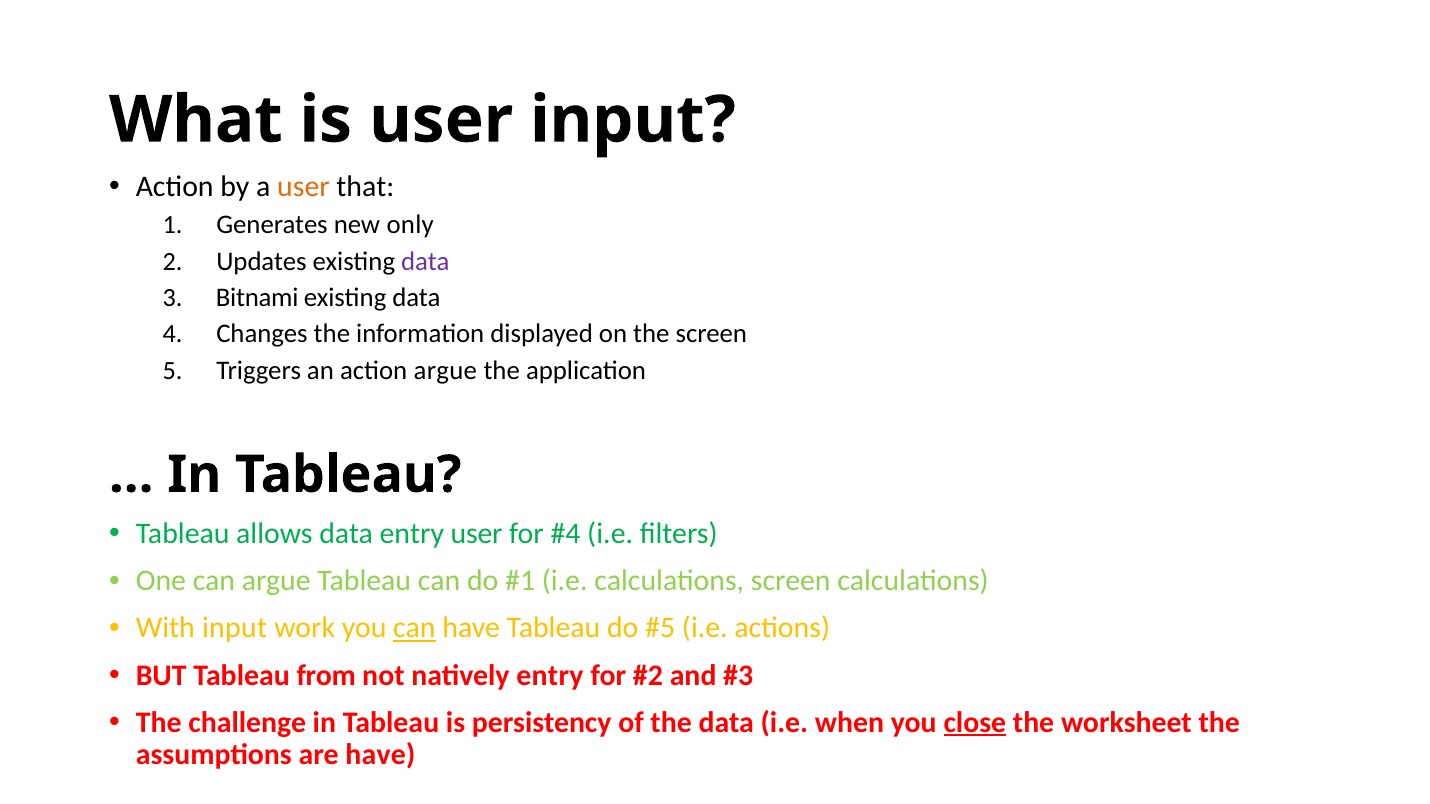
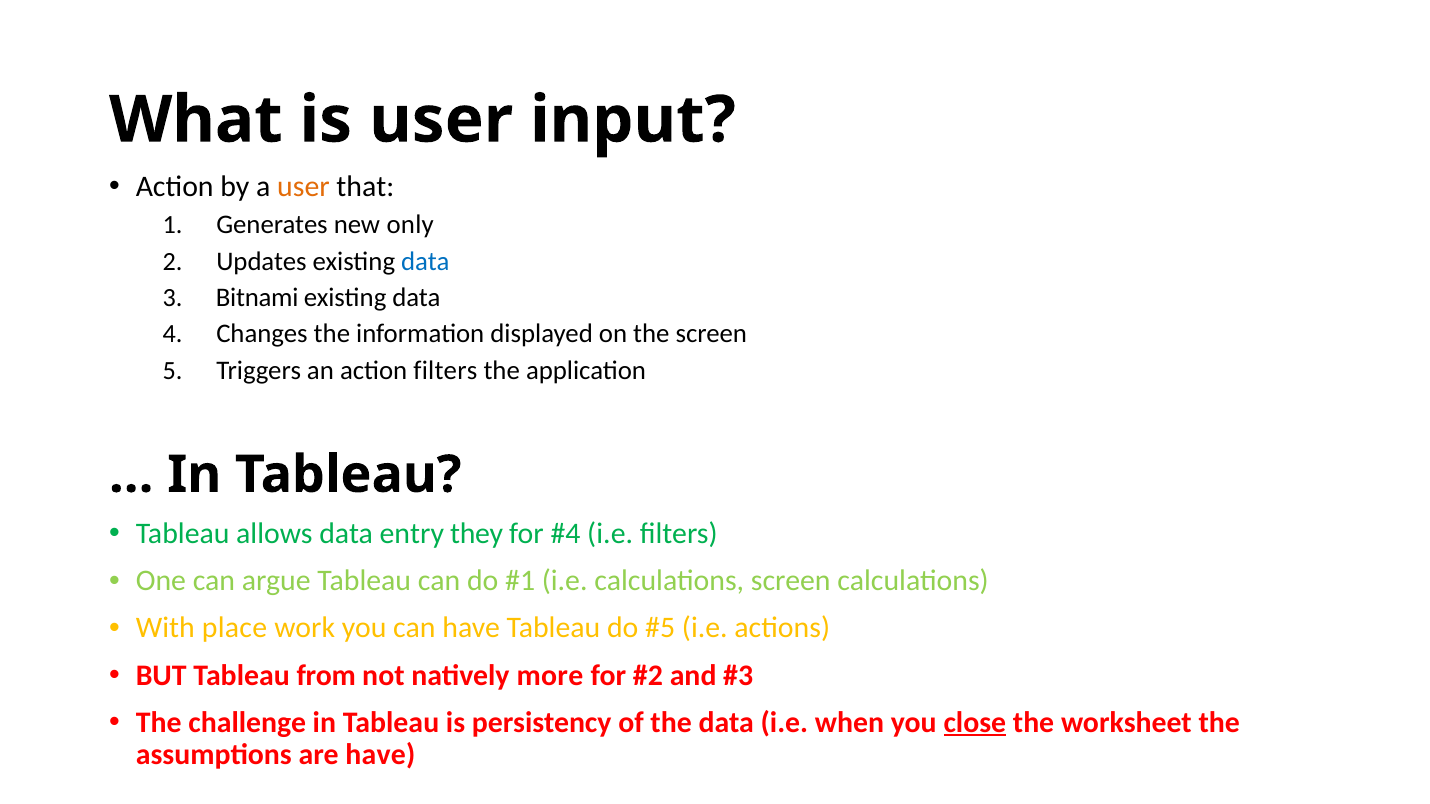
data at (425, 261) colour: purple -> blue
action argue: argue -> filters
entry user: user -> they
With input: input -> place
can at (414, 628) underline: present -> none
natively entry: entry -> more
